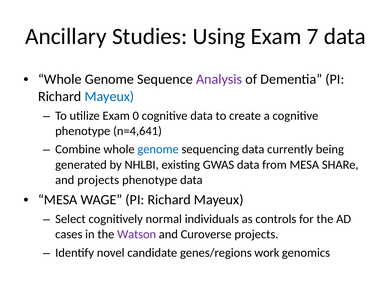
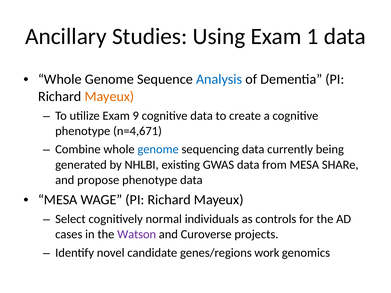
7: 7 -> 1
Analysis colour: purple -> blue
Mayeux at (109, 96) colour: blue -> orange
0: 0 -> 9
n=4,641: n=4,641 -> n=4,671
and projects: projects -> propose
